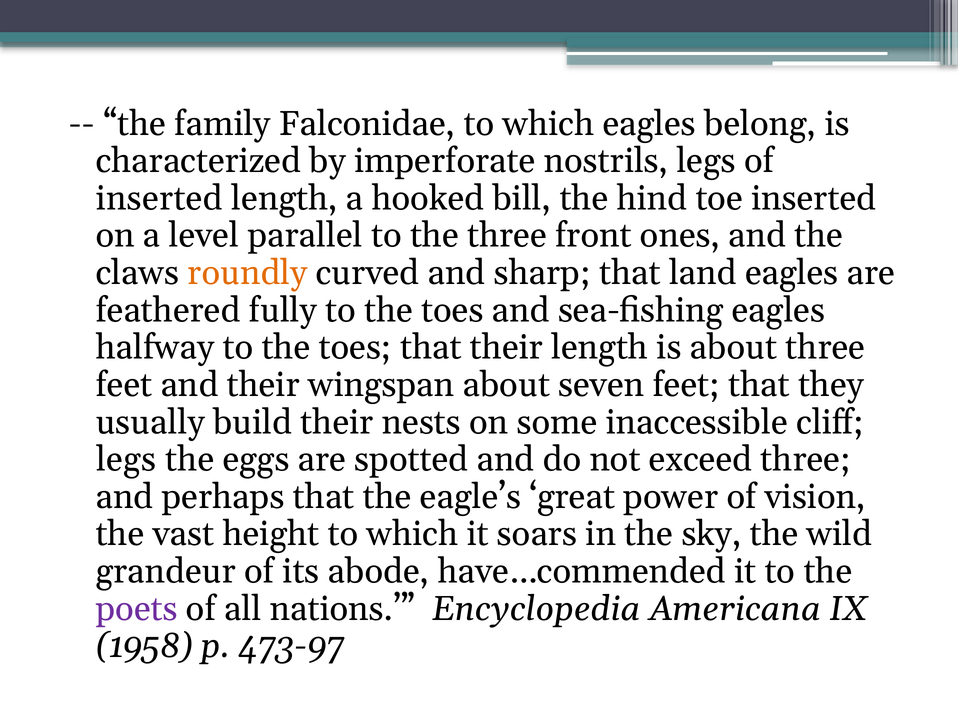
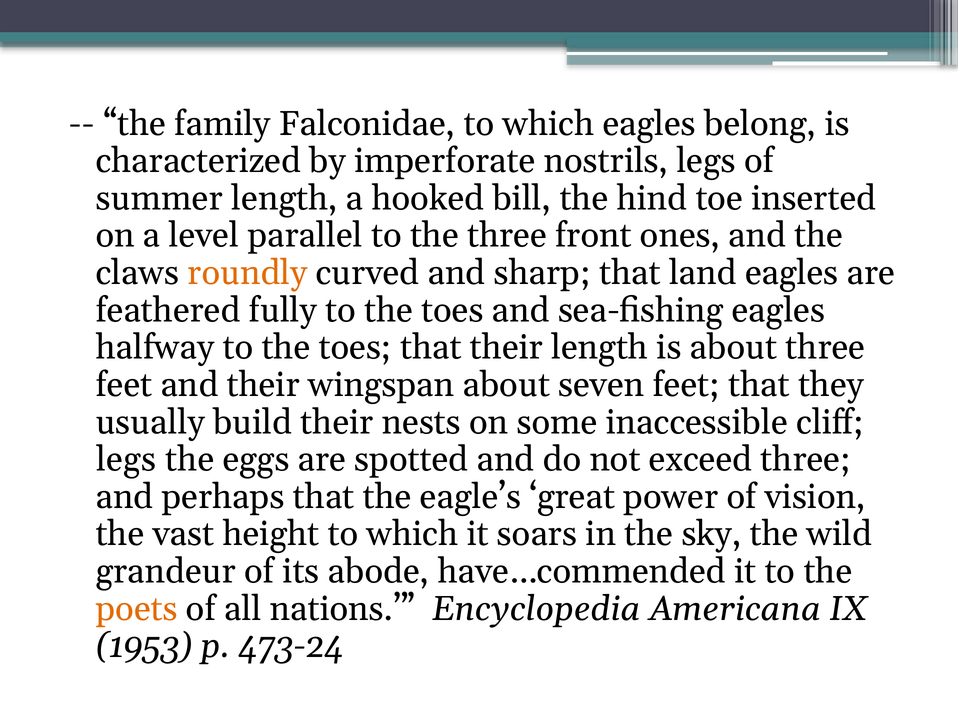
inserted at (159, 198): inserted -> summer
poets colour: purple -> orange
1958: 1958 -> 1953
473-97: 473-97 -> 473-24
